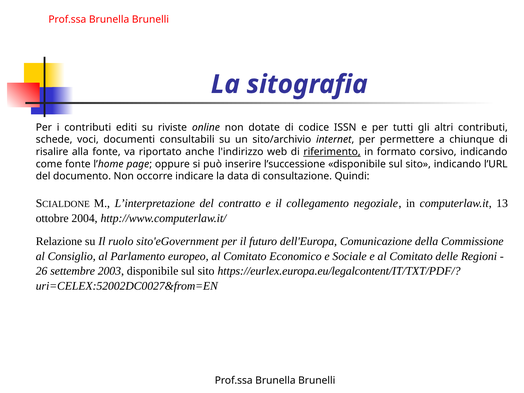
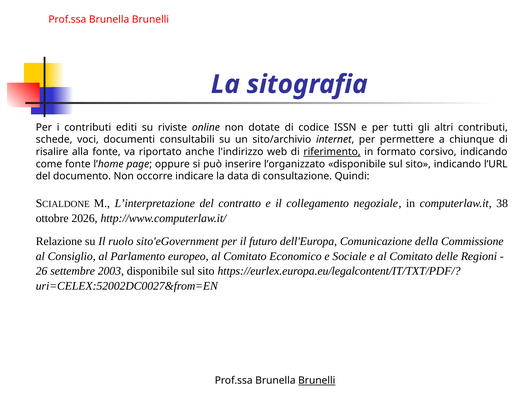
l’successione: l’successione -> l’organizzato
13: 13 -> 38
2004: 2004 -> 2026
Brunelli at (317, 381) underline: none -> present
